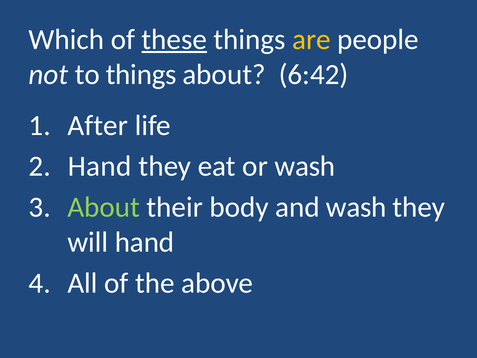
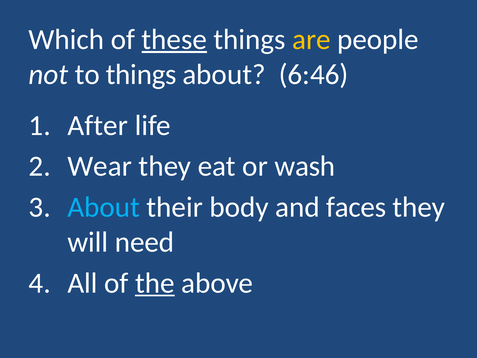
6:42: 6:42 -> 6:46
Hand at (100, 166): Hand -> Wear
About at (104, 207) colour: light green -> light blue
and wash: wash -> faces
will hand: hand -> need
the underline: none -> present
